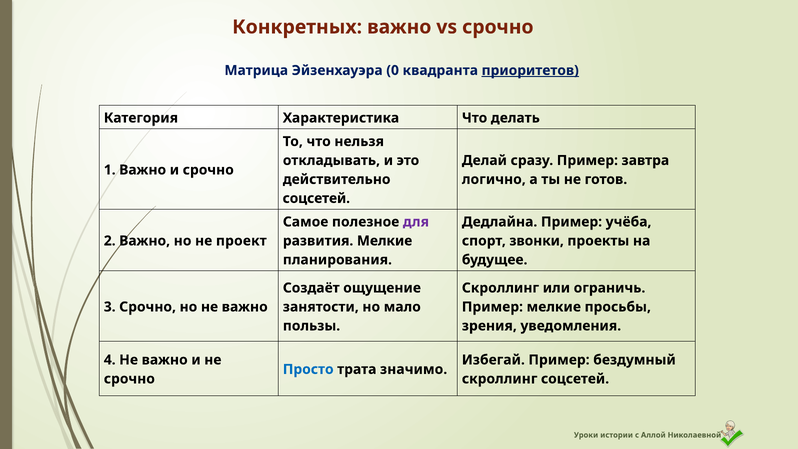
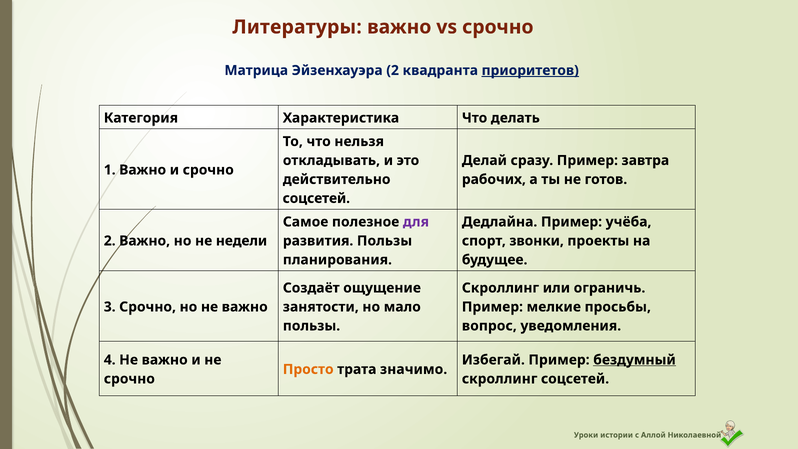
Конкретных: Конкретных -> Литературы
Эйзенхауэра 0: 0 -> 2
логично: логично -> рабочих
проект: проект -> недели
развития Мелкие: Мелкие -> Пользы
зрения: зрения -> вопрос
бездумный underline: none -> present
Просто colour: blue -> orange
